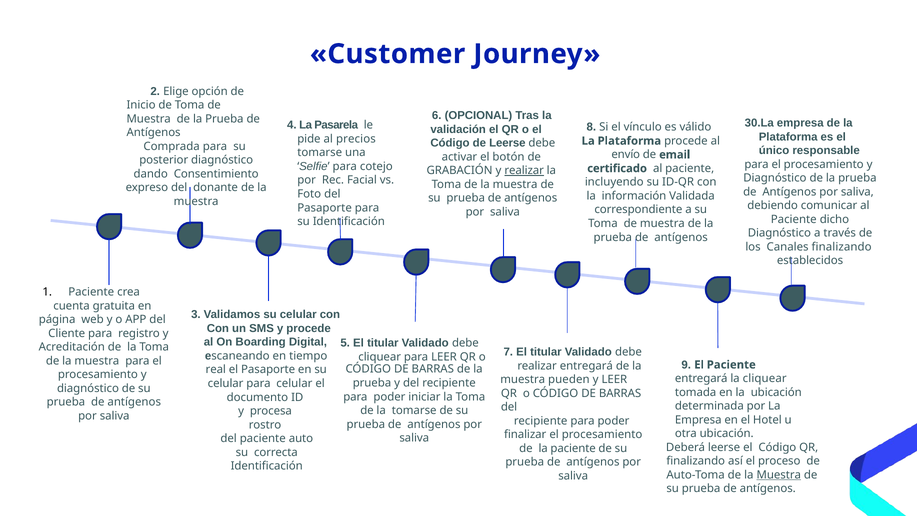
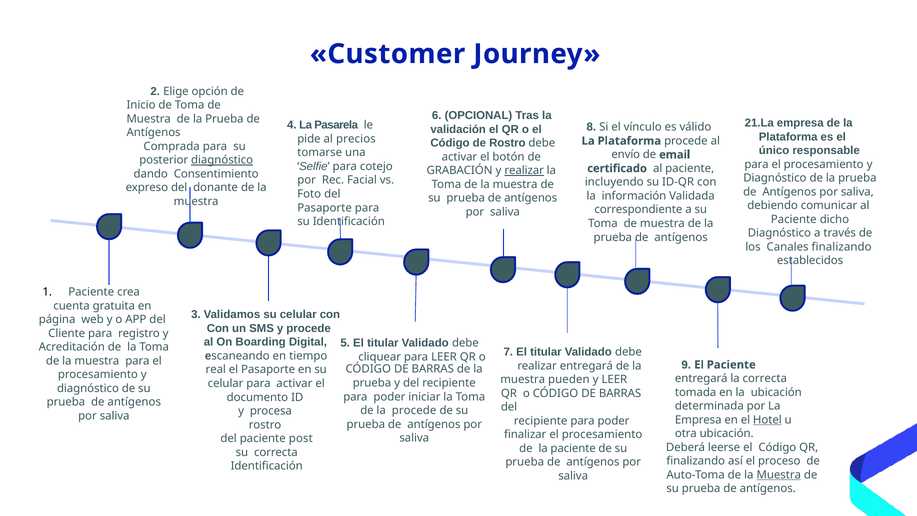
30.La: 30.La -> 21.La
de Leerse: Leerse -> Rostro
diagnóstico at (222, 160) underline: none -> present
la cliquear: cliquear -> correcta
para celular: celular -> activar
la tomarse: tomarse -> procede
Hotel underline: none -> present
auto: auto -> post
